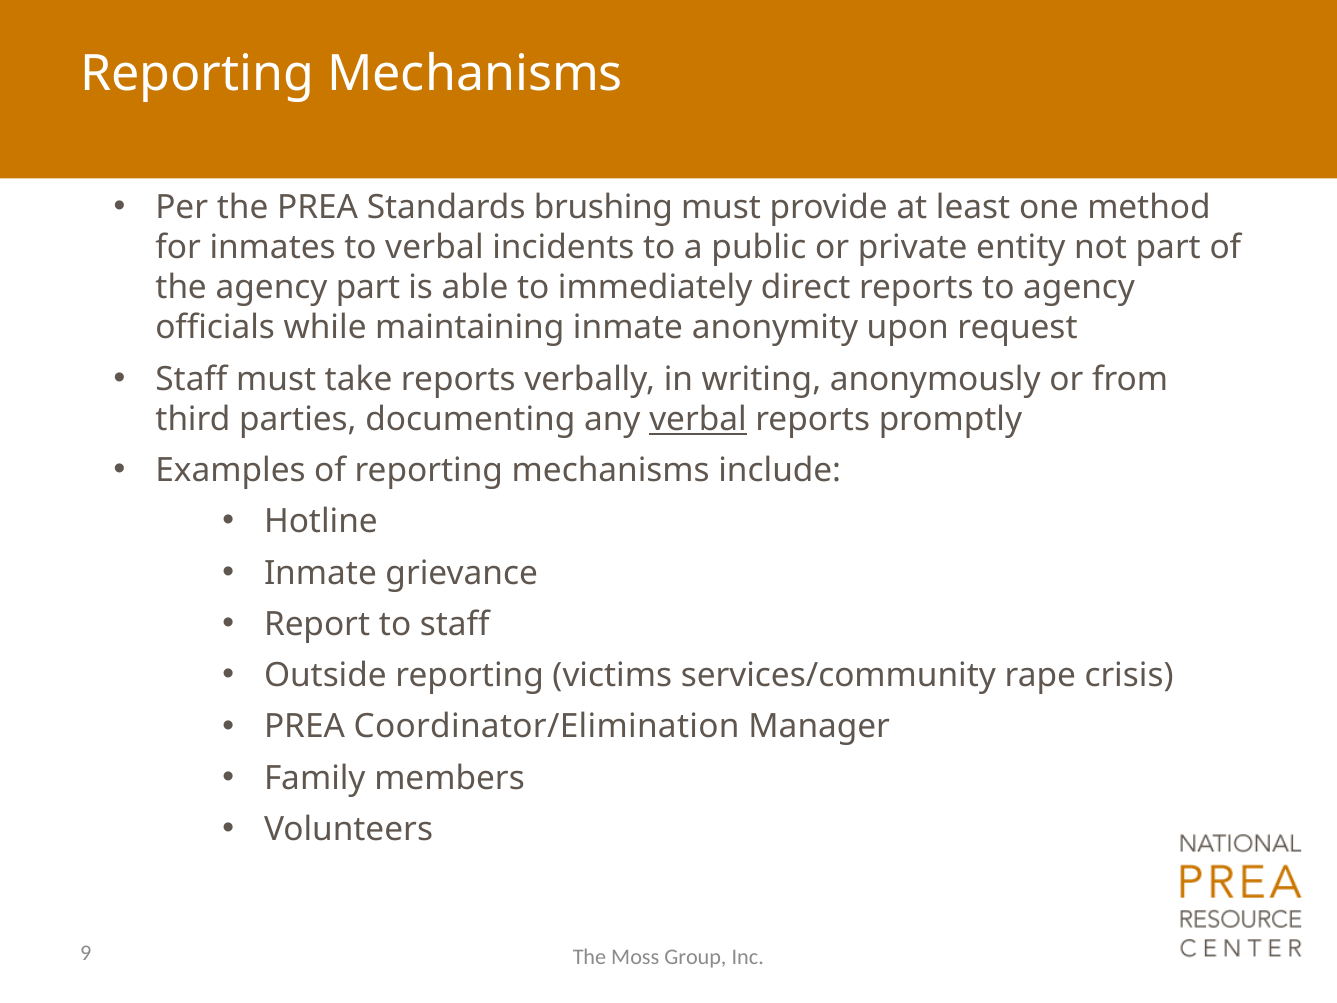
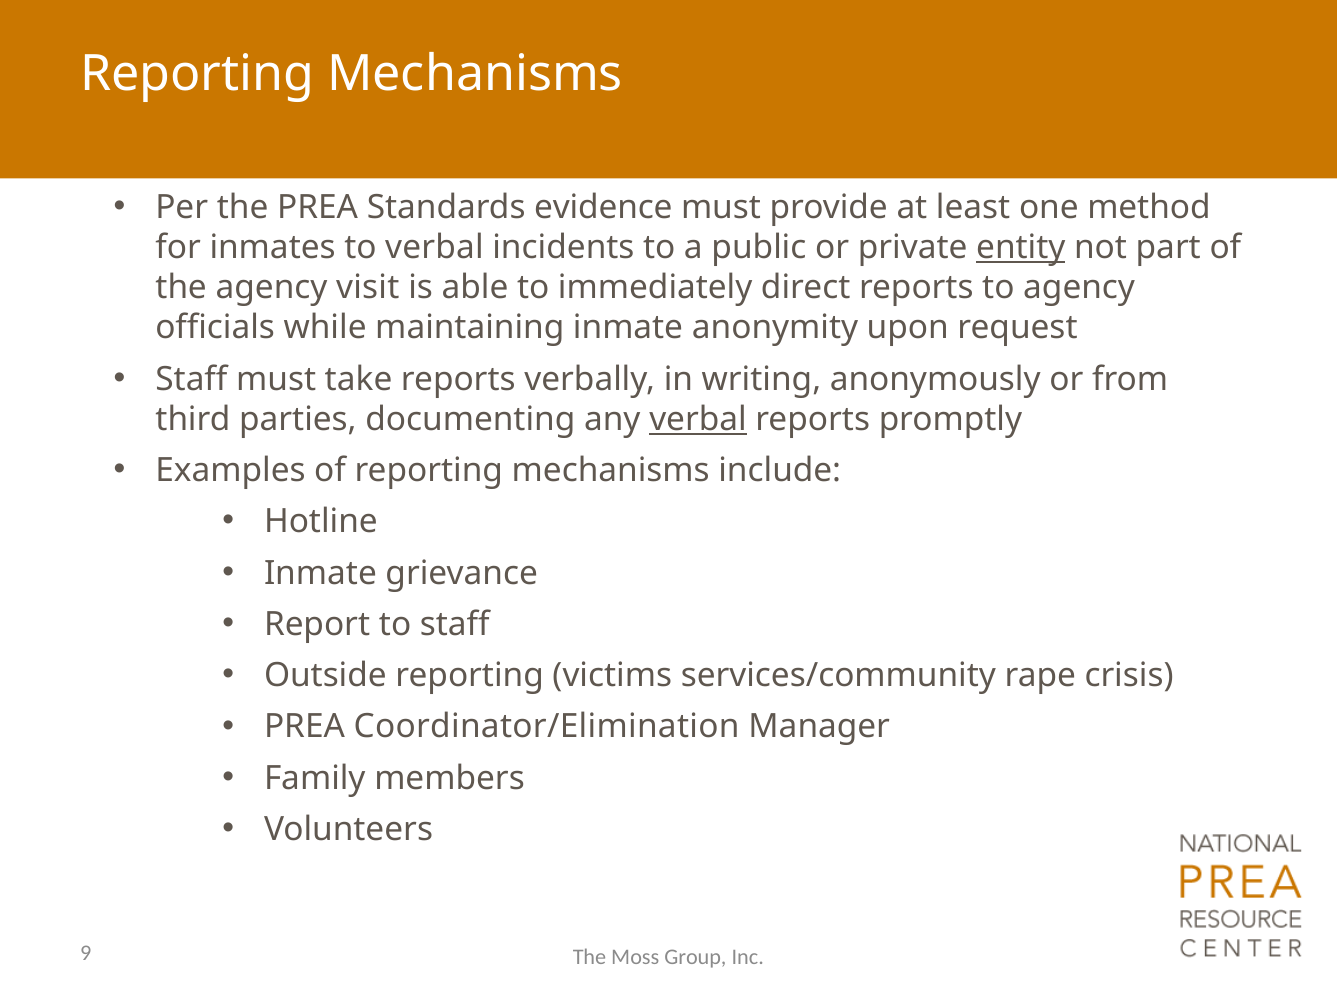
brushing: brushing -> evidence
entity underline: none -> present
agency part: part -> visit
